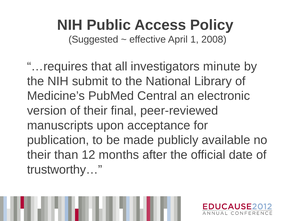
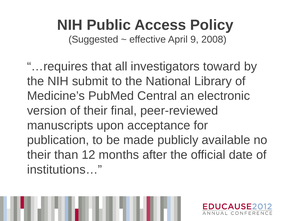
1: 1 -> 9
minute: minute -> toward
trustworthy…: trustworthy… -> institutions…
